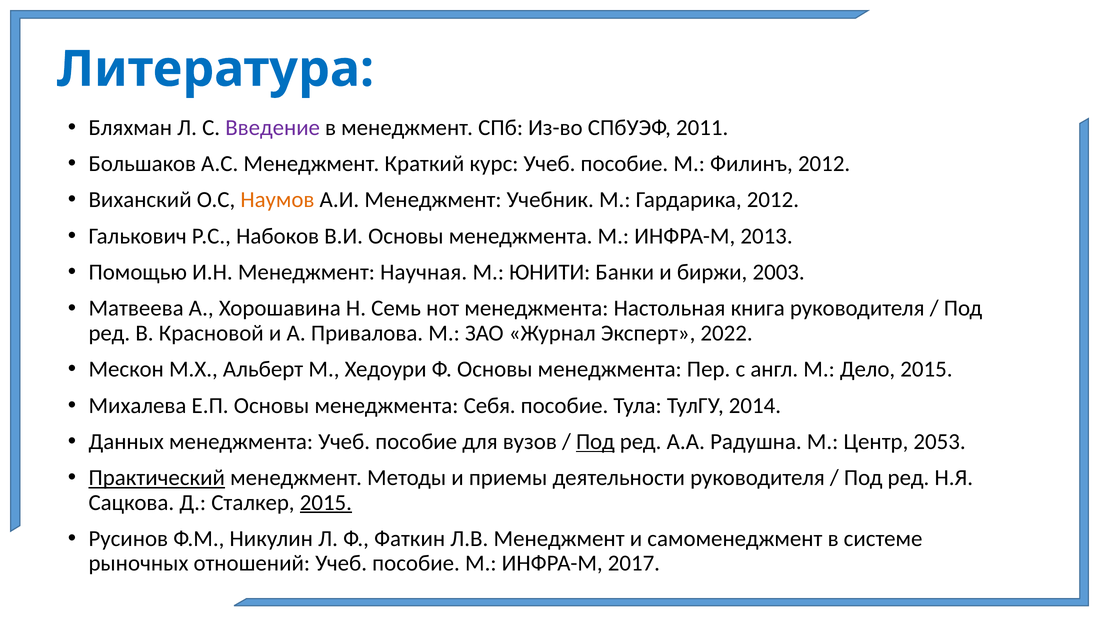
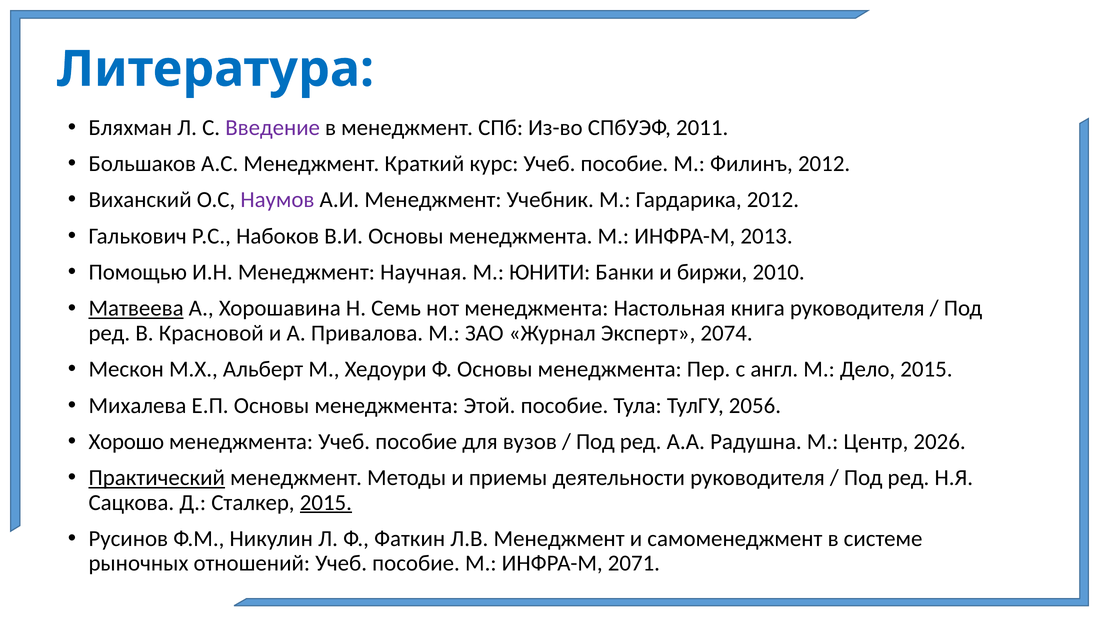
Наумов colour: orange -> purple
2003: 2003 -> 2010
Матвеева underline: none -> present
2022: 2022 -> 2074
Себя: Себя -> Этой
2014: 2014 -> 2056
Данных: Данных -> Хорошо
Под at (595, 442) underline: present -> none
2053: 2053 -> 2026
2017: 2017 -> 2071
